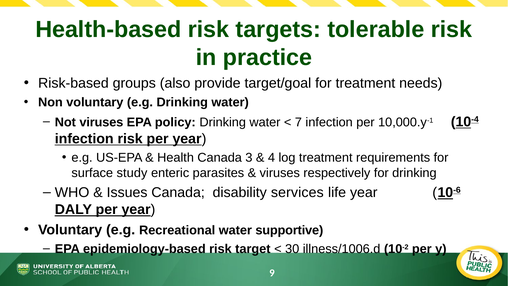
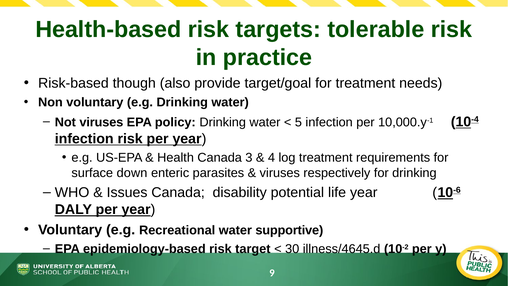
groups: groups -> though
7: 7 -> 5
study: study -> down
services: services -> potential
illness/1006.d: illness/1006.d -> illness/4645.d
